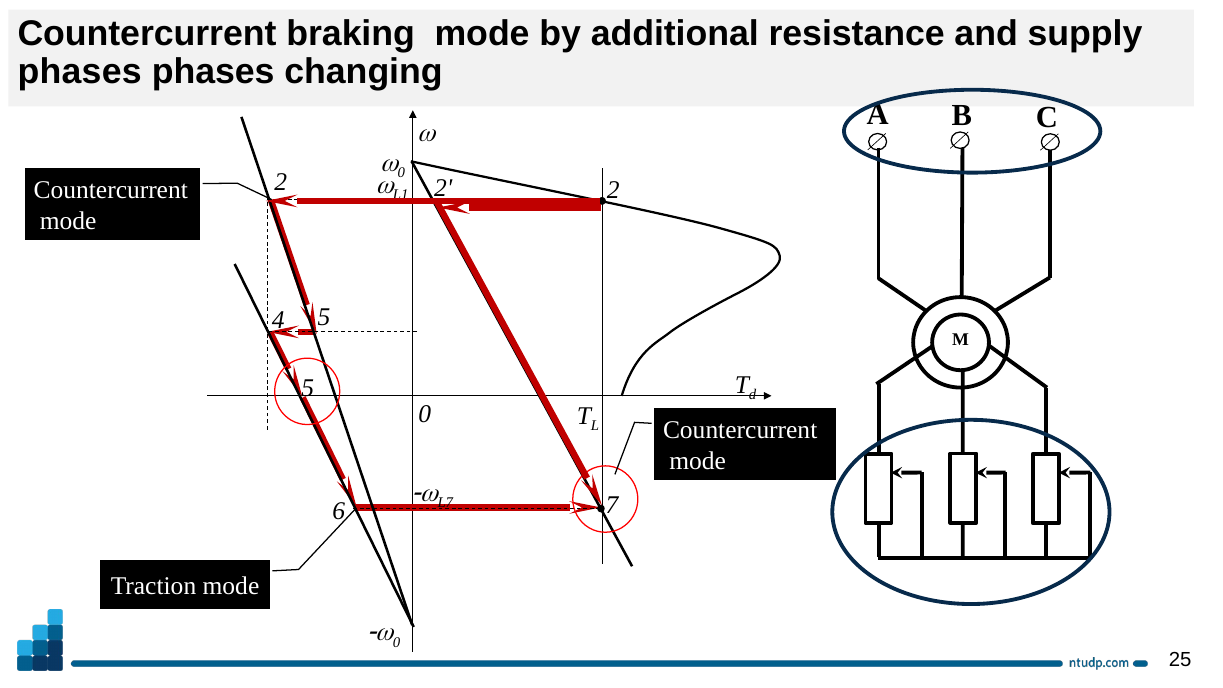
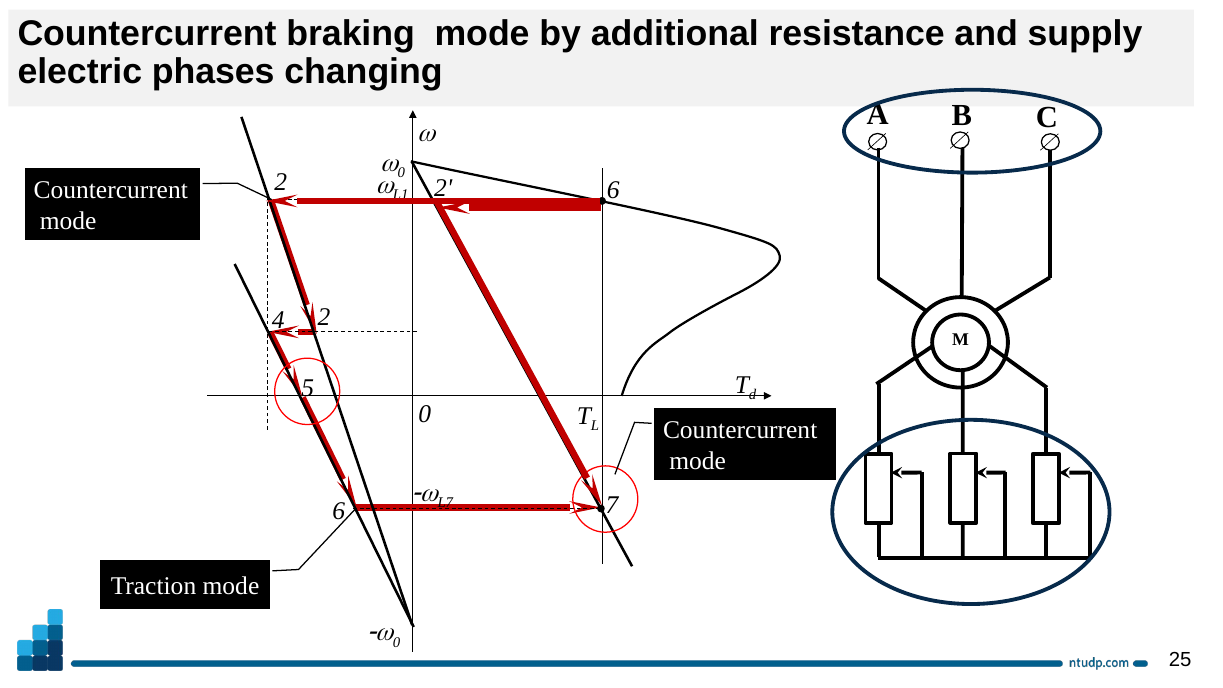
phases at (80, 72): phases -> electric
2 2: 2 -> 6
5 at (324, 317): 5 -> 2
